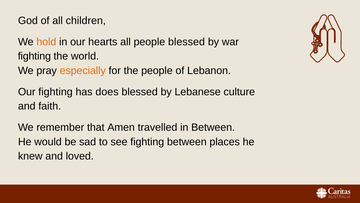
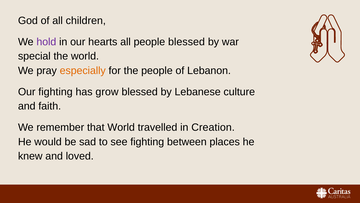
hold colour: orange -> purple
fighting at (34, 56): fighting -> special
does: does -> grow
that Amen: Amen -> World
in Between: Between -> Creation
